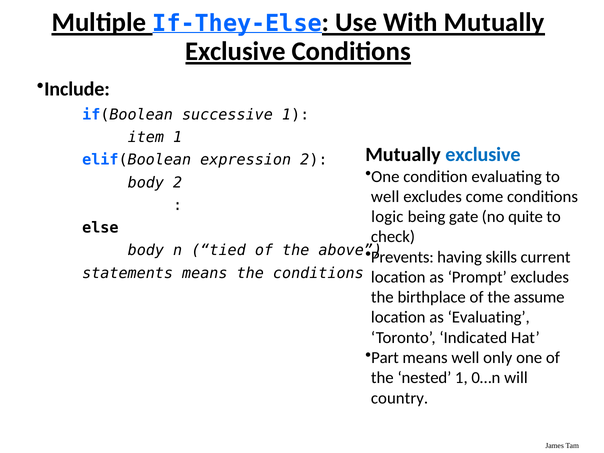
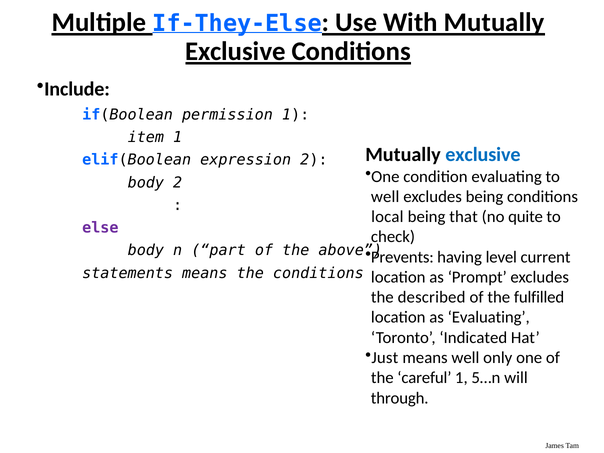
successive: successive -> permission
excludes come: come -> being
logic: logic -> local
gate: gate -> that
else colour: black -> purple
tied: tied -> part
skills: skills -> level
birthplace: birthplace -> described
assume: assume -> fulfilled
Part: Part -> Just
nested: nested -> careful
0…n: 0…n -> 5…n
country: country -> through
